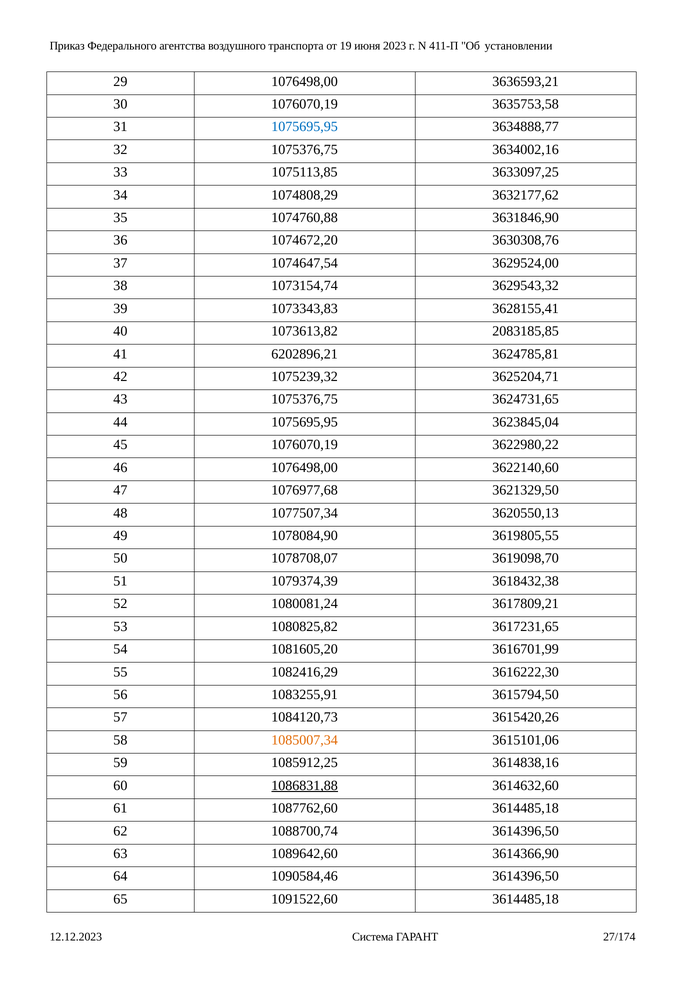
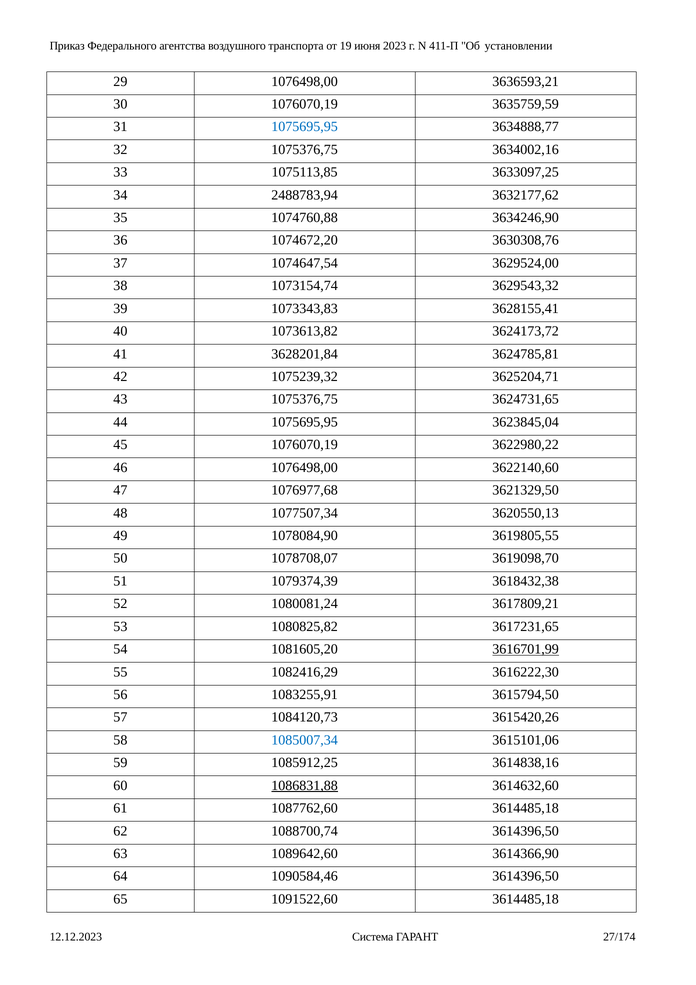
3635753,58: 3635753,58 -> 3635759,59
1074808,29: 1074808,29 -> 2488783,94
3631846,90: 3631846,90 -> 3634246,90
2083185,85: 2083185,85 -> 3624173,72
6202896,21: 6202896,21 -> 3628201,84
3616701,99 underline: none -> present
1085007,34 colour: orange -> blue
